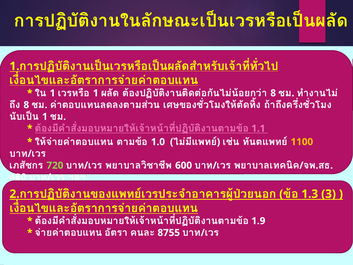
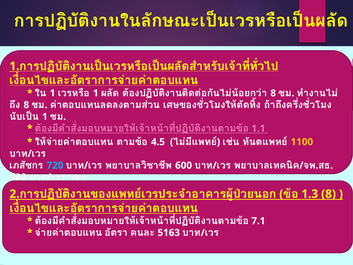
1.0: 1.0 -> 4.5
720 colour: light green -> light blue
3 at (329, 194): 3 -> 8
1.9: 1.9 -> 7.1
8755: 8755 -> 5163
